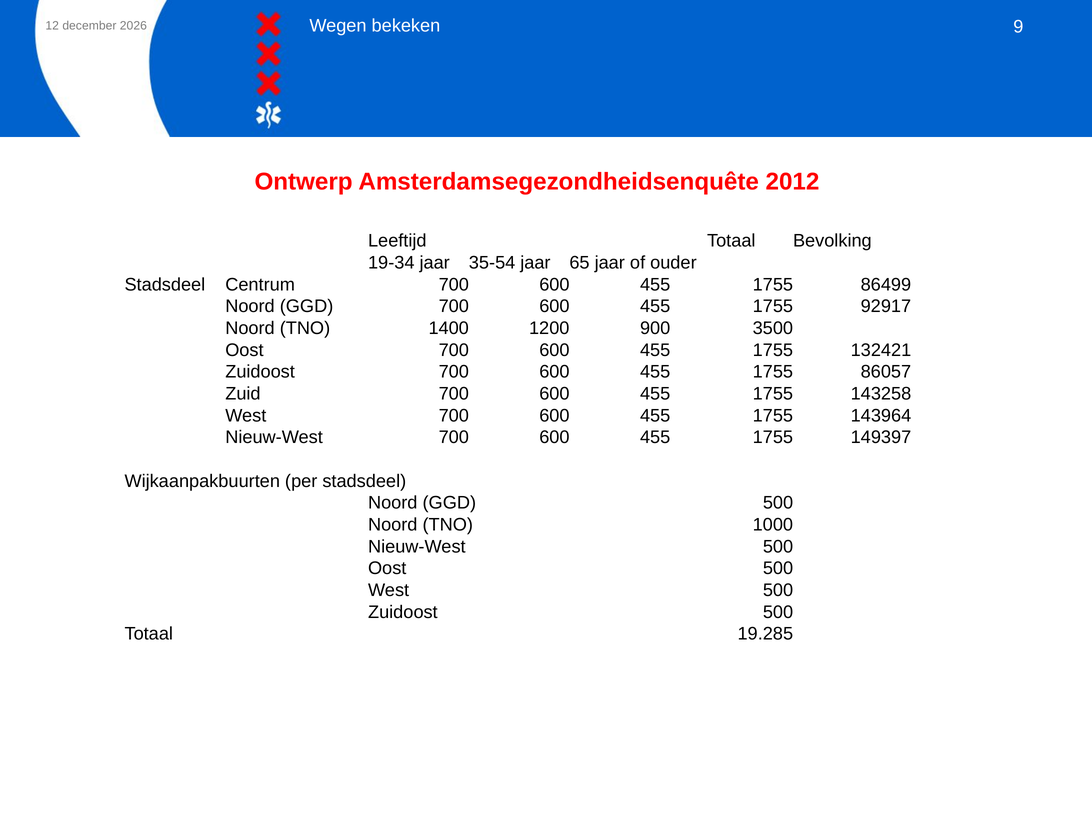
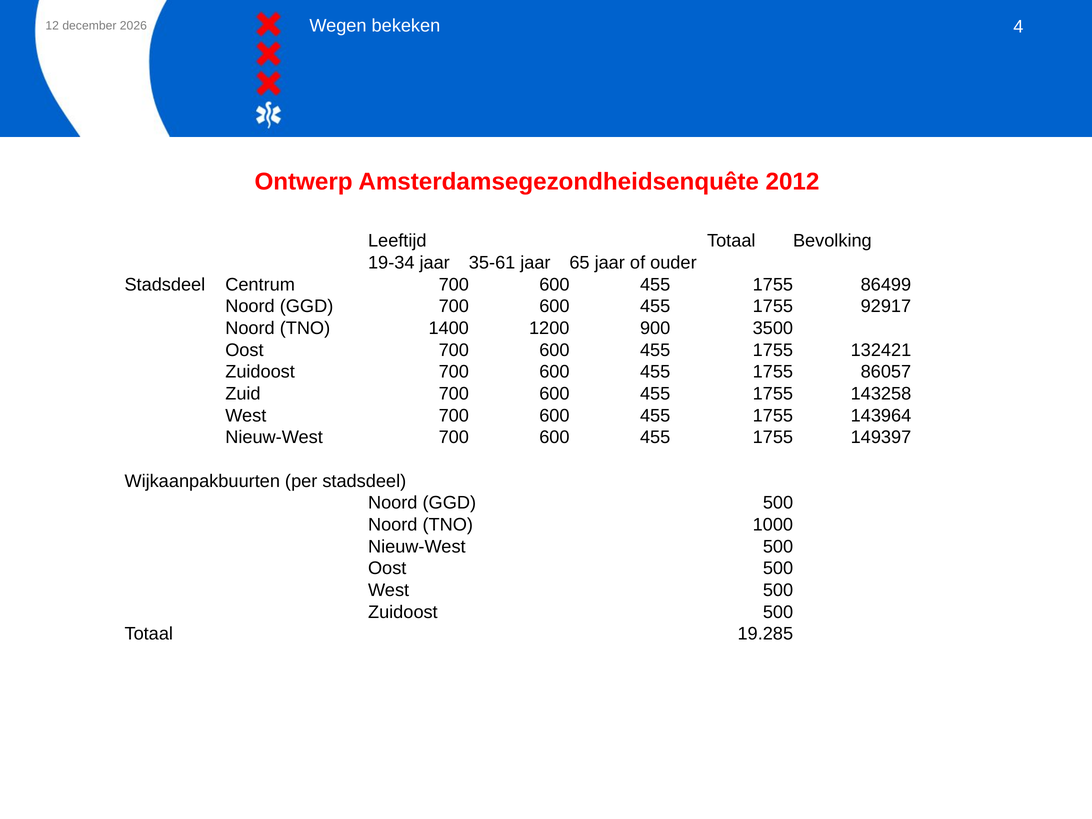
9: 9 -> 4
35-54: 35-54 -> 35-61
